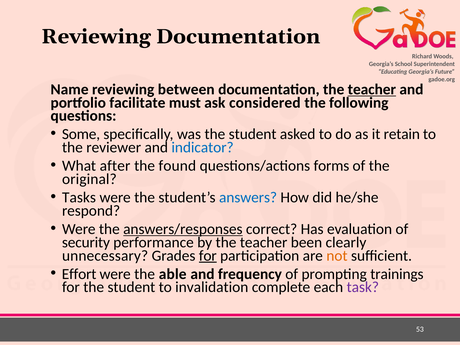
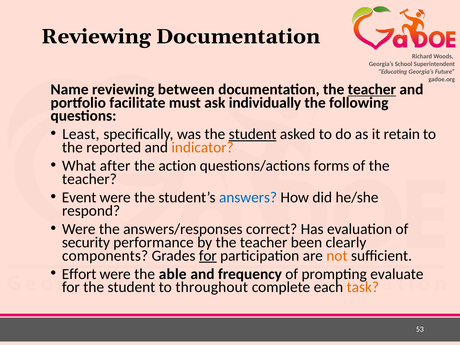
considered: considered -> individually
Some: Some -> Least
student at (253, 134) underline: none -> present
reviewer: reviewer -> reported
indicator colour: blue -> orange
found: found -> action
original at (89, 179): original -> teacher
Tasks: Tasks -> Event
answers/responses underline: present -> none
unnecessary: unnecessary -> components
trainings: trainings -> evaluate
invalidation: invalidation -> throughout
task colour: purple -> orange
